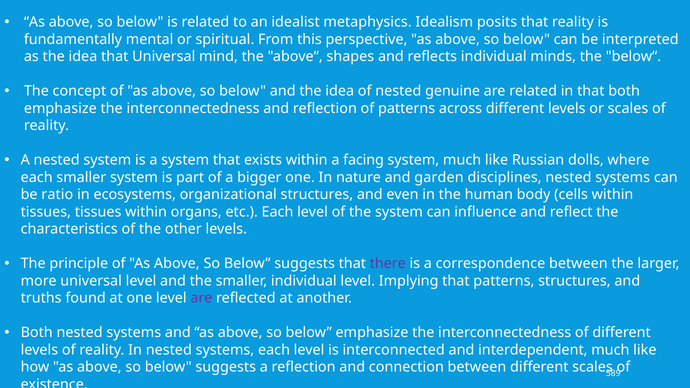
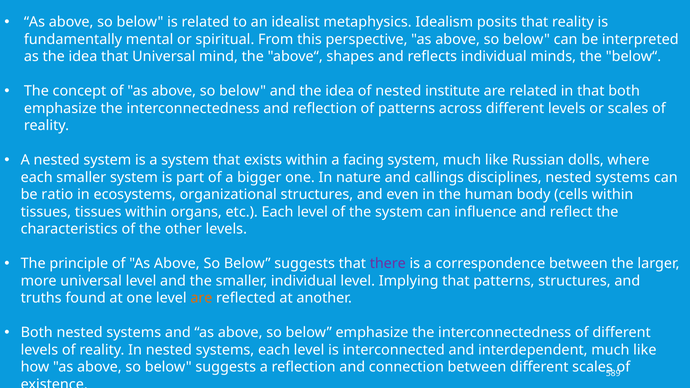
genuine: genuine -> institute
garden: garden -> callings
are at (201, 298) colour: purple -> orange
